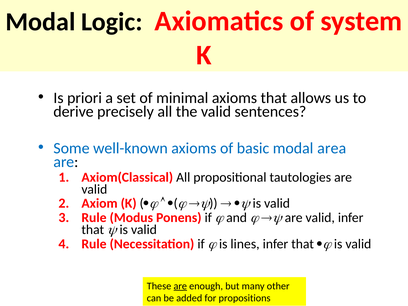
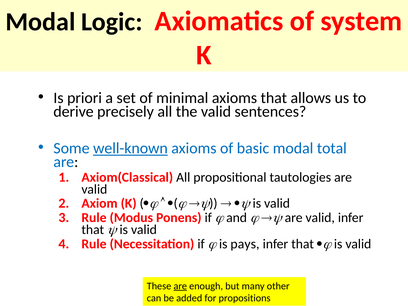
well-known underline: none -> present
area: area -> total
lines: lines -> pays
